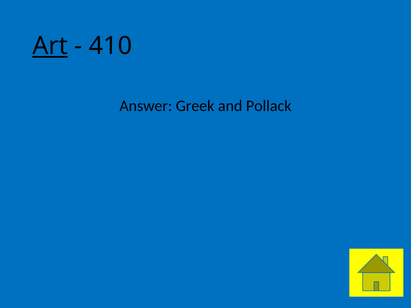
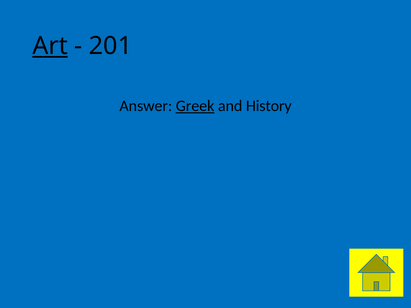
410: 410 -> 201
Greek underline: none -> present
Pollack: Pollack -> History
